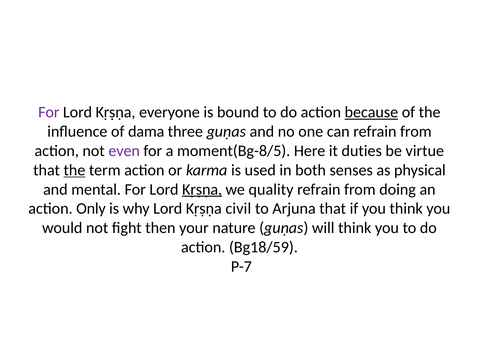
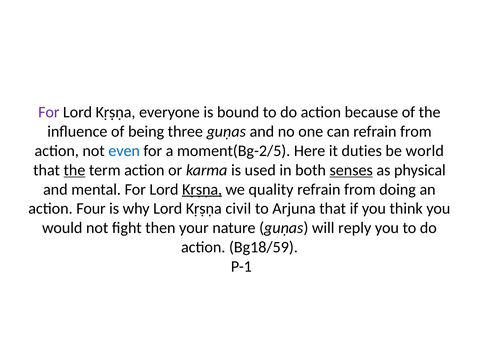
because underline: present -> none
dama: dama -> being
even colour: purple -> blue
moment(Bg-8/5: moment(Bg-8/5 -> moment(Bg-2/5
virtue: virtue -> world
senses underline: none -> present
Only: Only -> Four
will think: think -> reply
P-7: P-7 -> P-1
